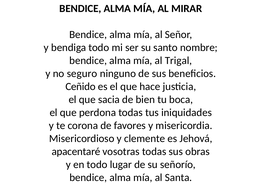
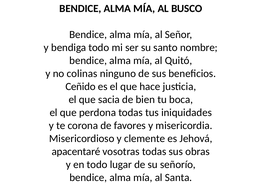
MIRAR: MIRAR -> BUSCO
Trigal: Trigal -> Quitó
seguro: seguro -> colinas
